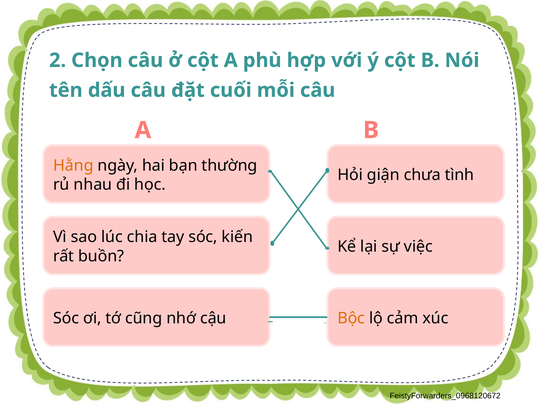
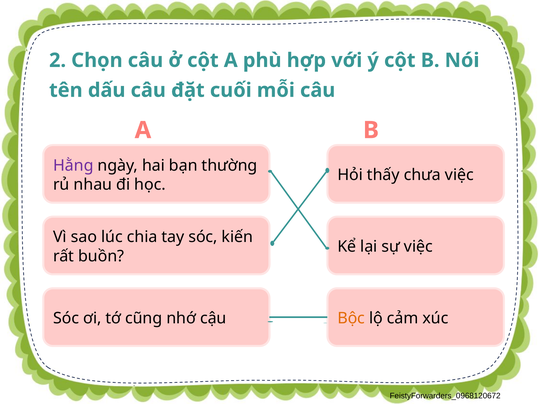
Hằng colour: orange -> purple
giận: giận -> thấy
chưa tình: tình -> việc
